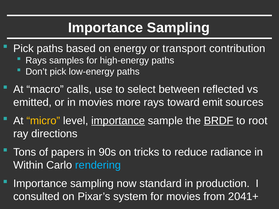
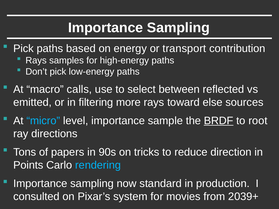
in movies: movies -> filtering
emit: emit -> else
micro colour: yellow -> light blue
importance at (118, 121) underline: present -> none
radiance: radiance -> direction
Within: Within -> Points
2041+: 2041+ -> 2039+
